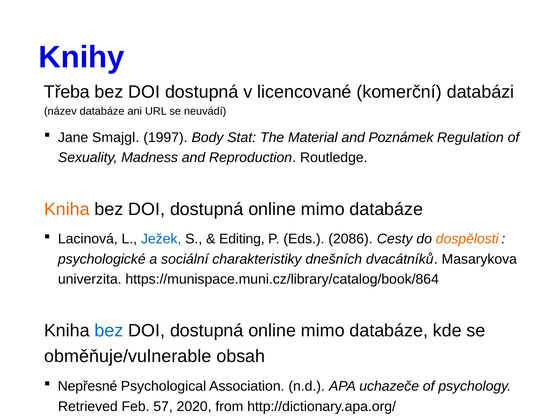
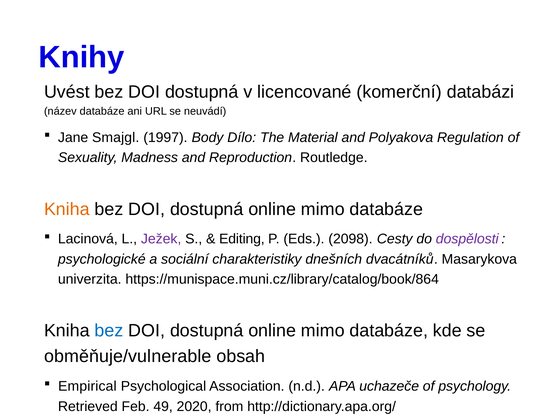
Třeba: Třeba -> Uvést
Stat: Stat -> Dílo
Poznámek: Poznámek -> Polyakova
Ježek colour: blue -> purple
2086: 2086 -> 2098
dospělosti colour: orange -> purple
Nepřesné: Nepřesné -> Empirical
57: 57 -> 49
